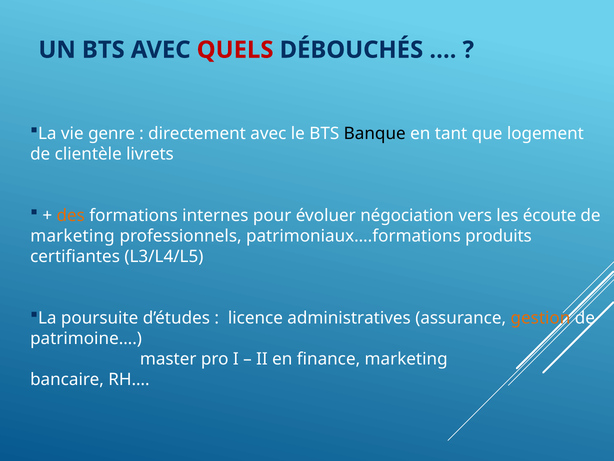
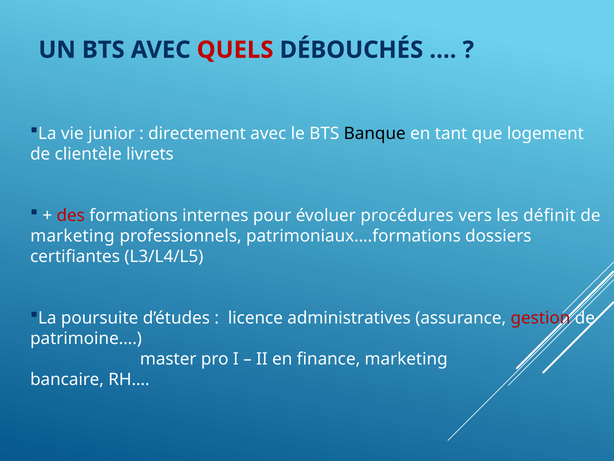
genre: genre -> junior
des colour: orange -> red
négociation: négociation -> procédures
écoute: écoute -> définit
produits: produits -> dossiers
gestion colour: orange -> red
